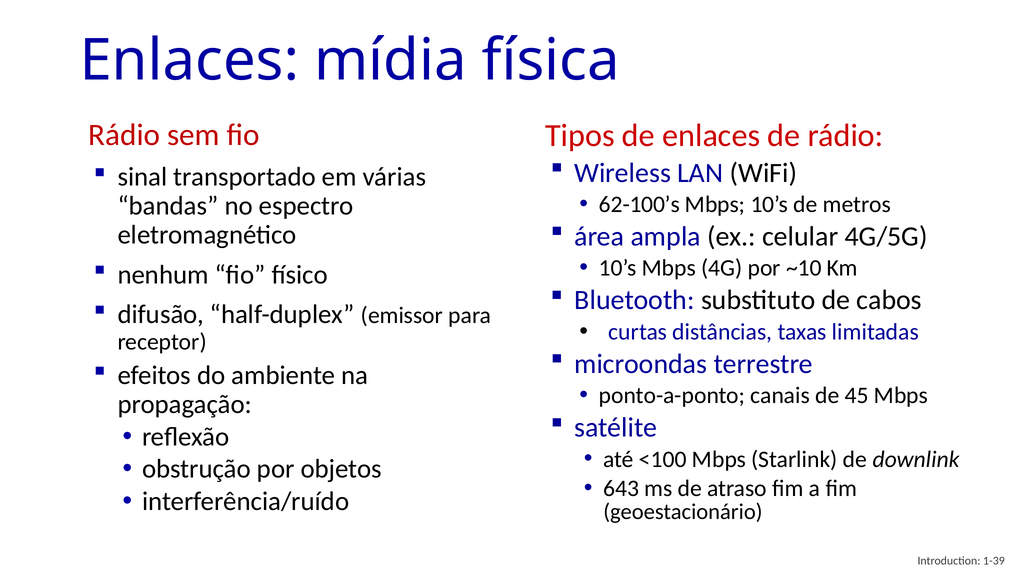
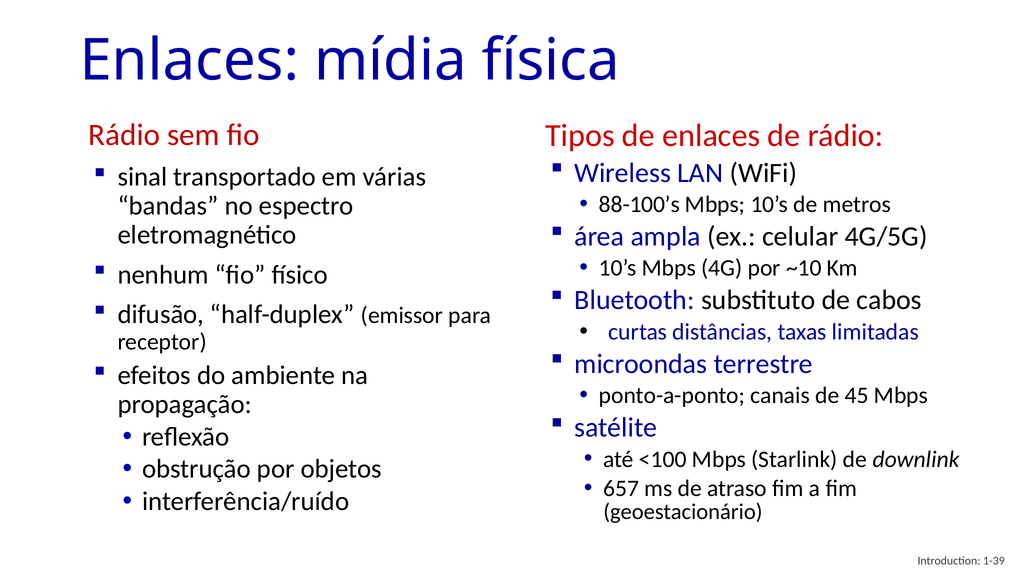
62-100’s: 62-100’s -> 88-100’s
643: 643 -> 657
